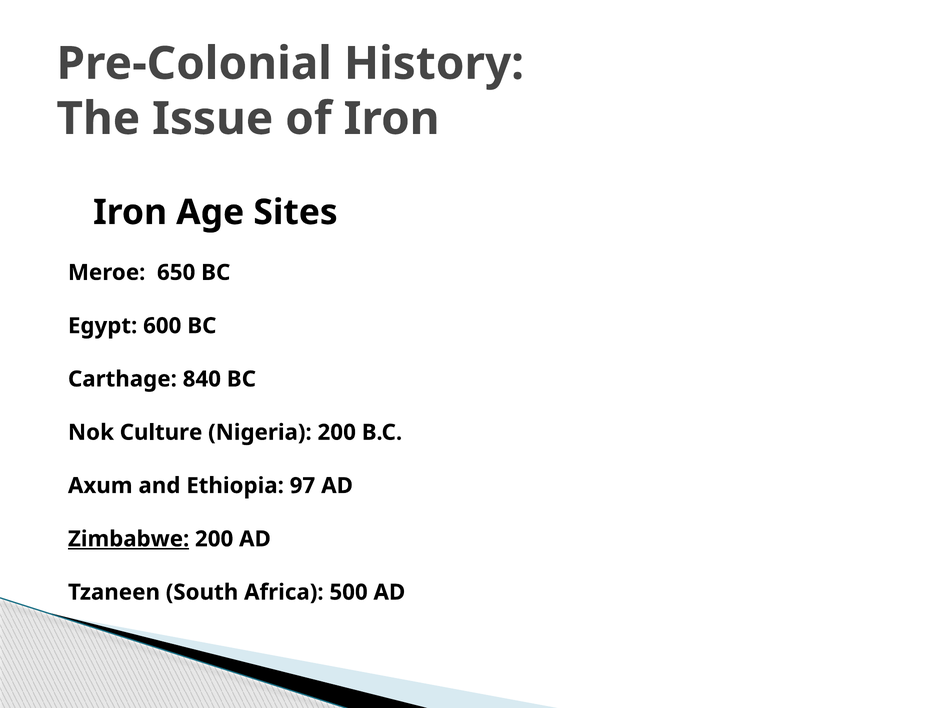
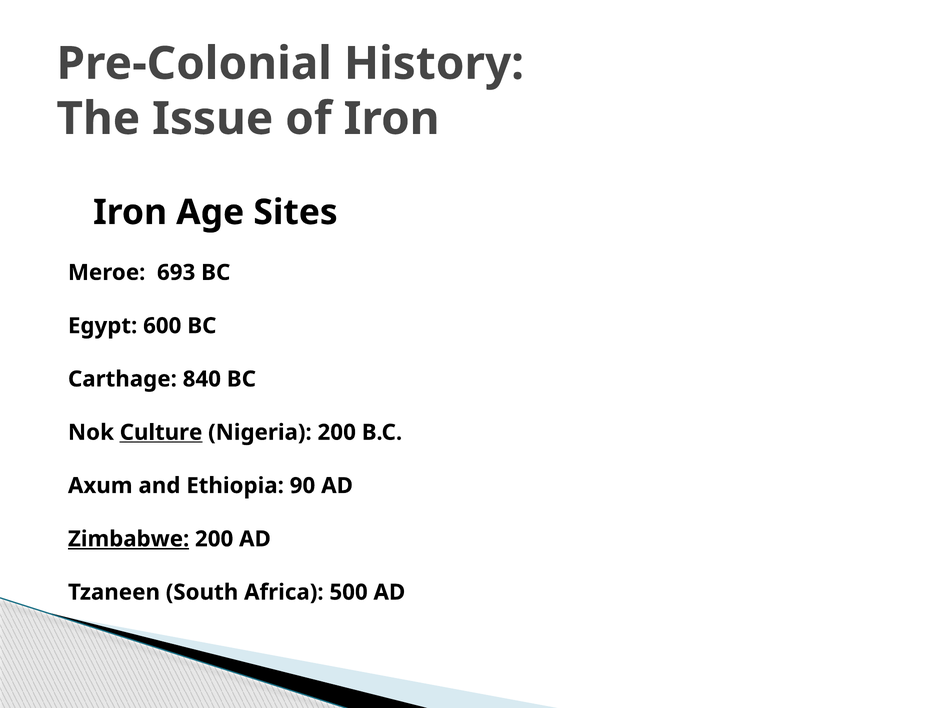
650: 650 -> 693
Culture underline: none -> present
97: 97 -> 90
